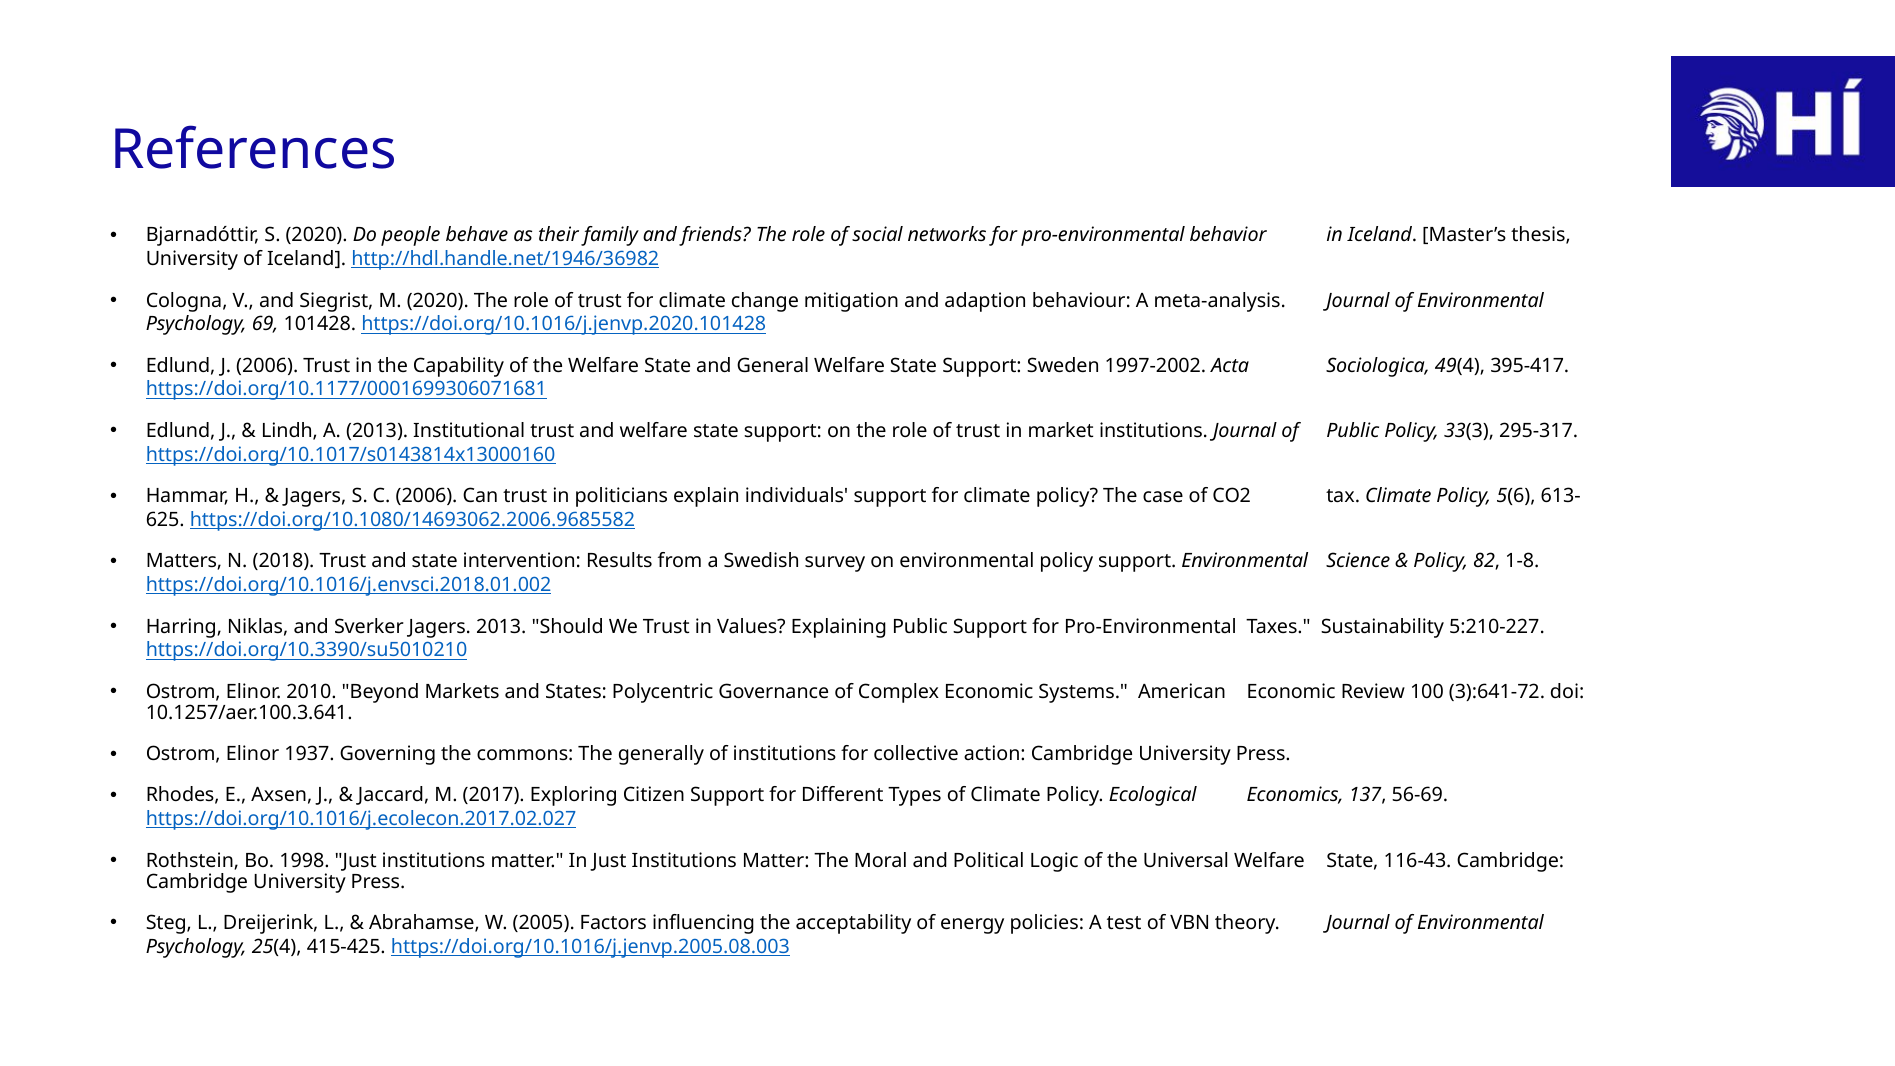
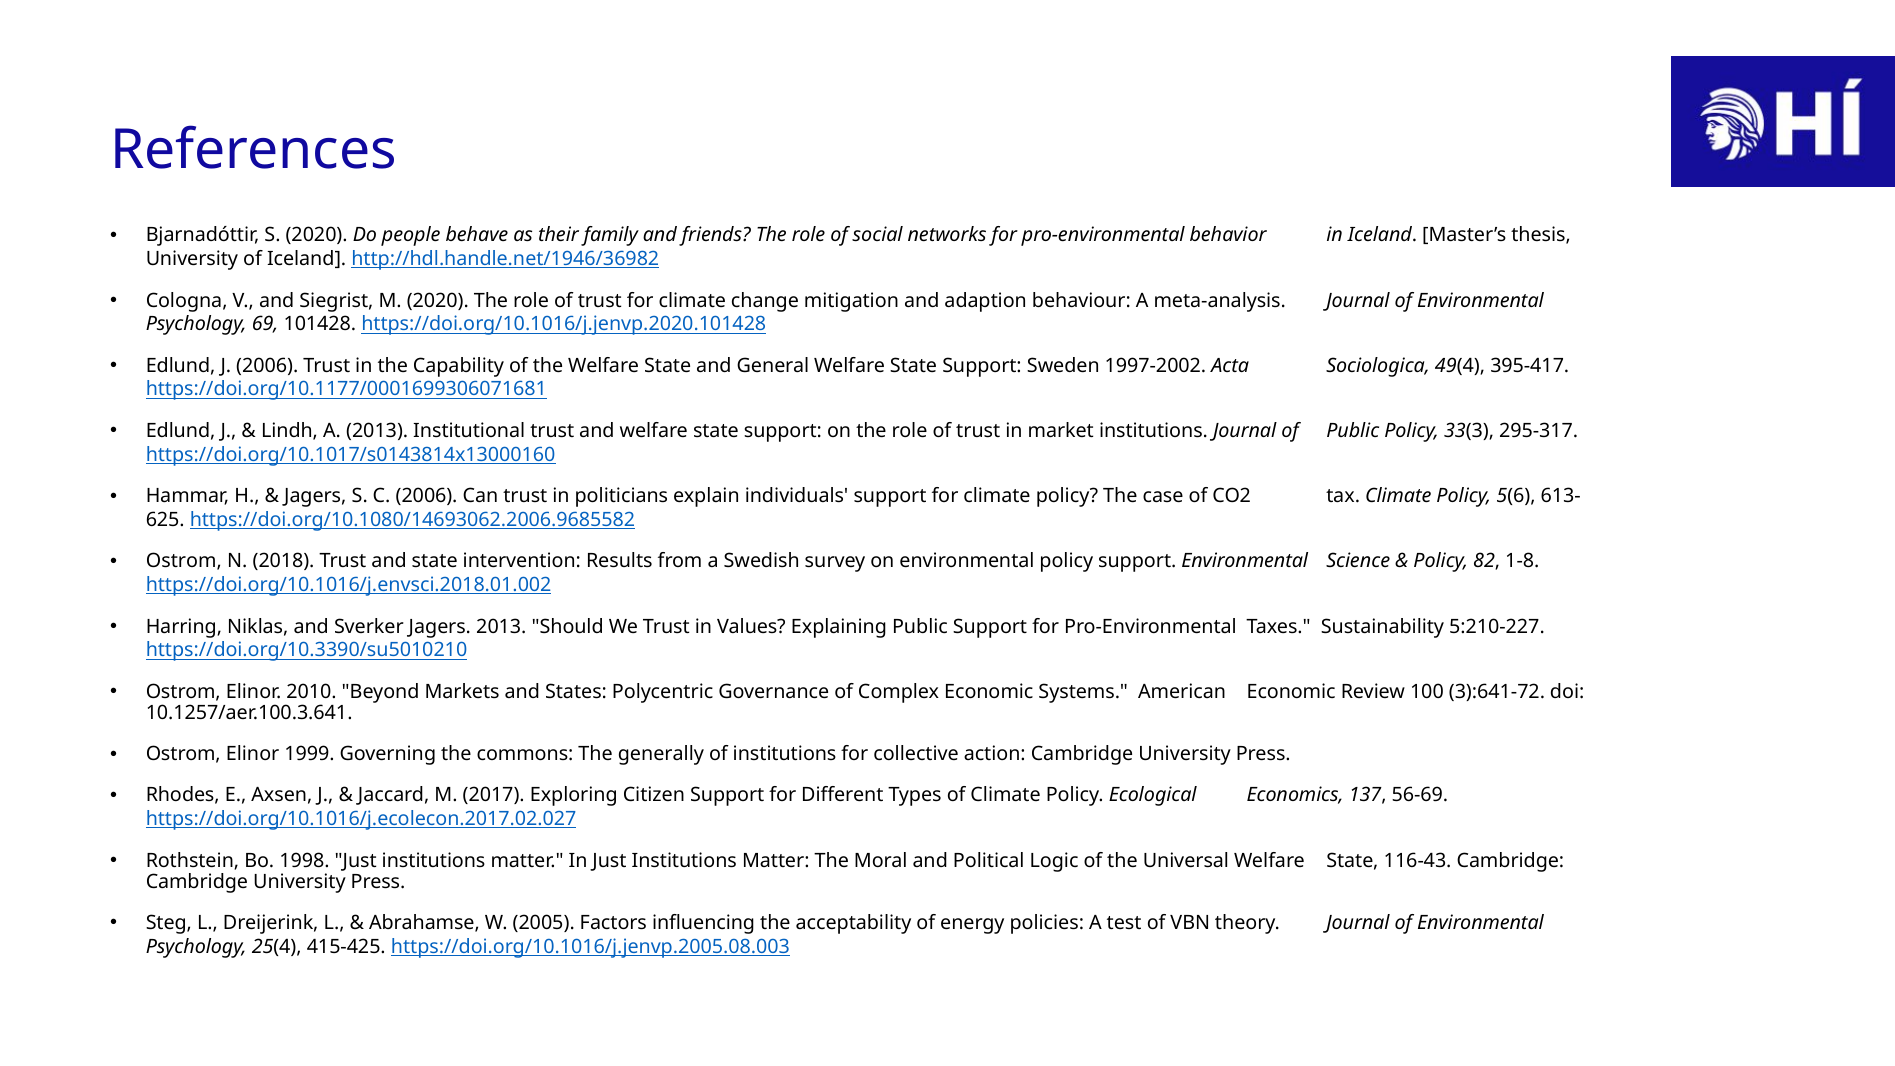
Matters at (184, 561): Matters -> Ostrom
1937: 1937 -> 1999
